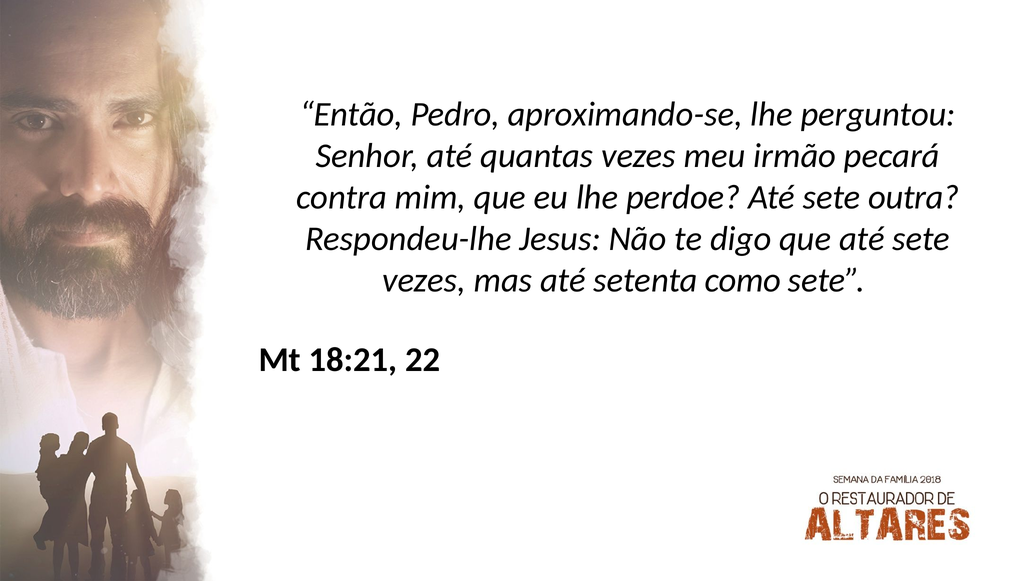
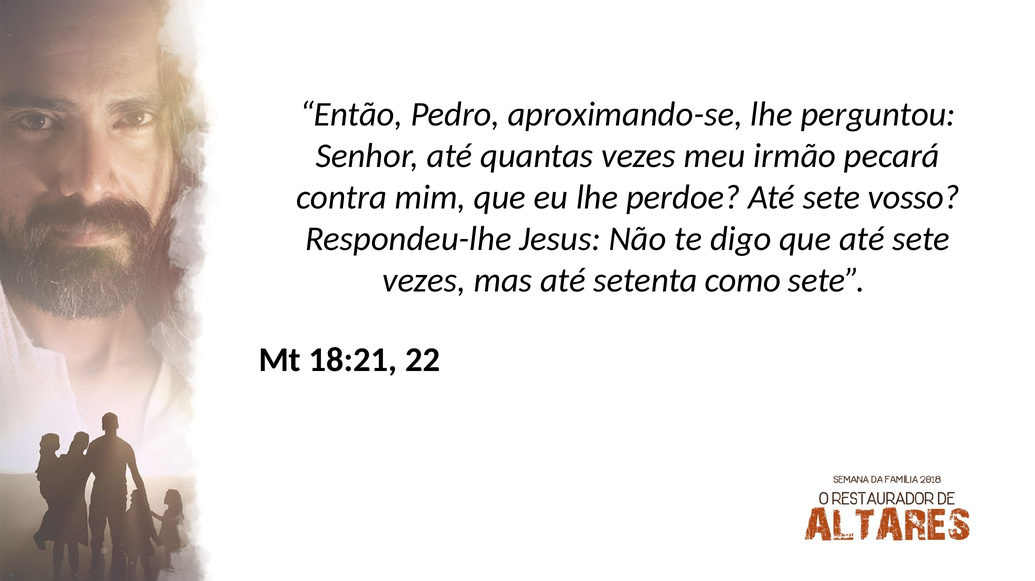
outra: outra -> vosso
